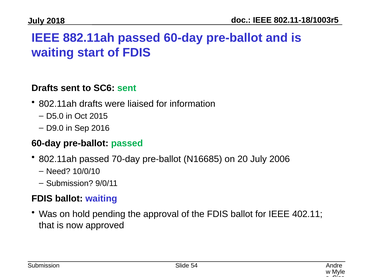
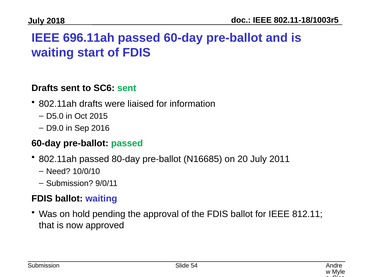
882.11ah: 882.11ah -> 696.11ah
70-day: 70-day -> 80-day
2006: 2006 -> 2011
402.11: 402.11 -> 812.11
